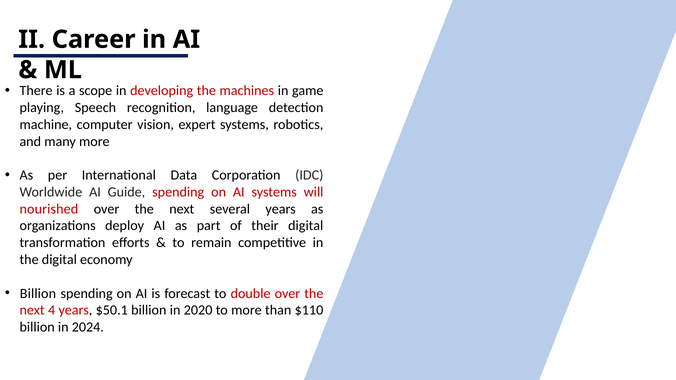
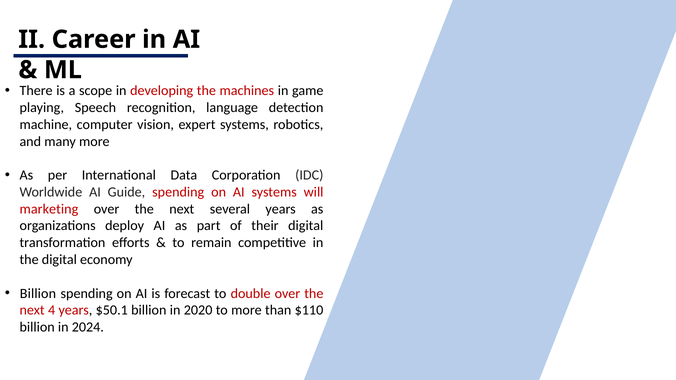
nourished: nourished -> marketing
